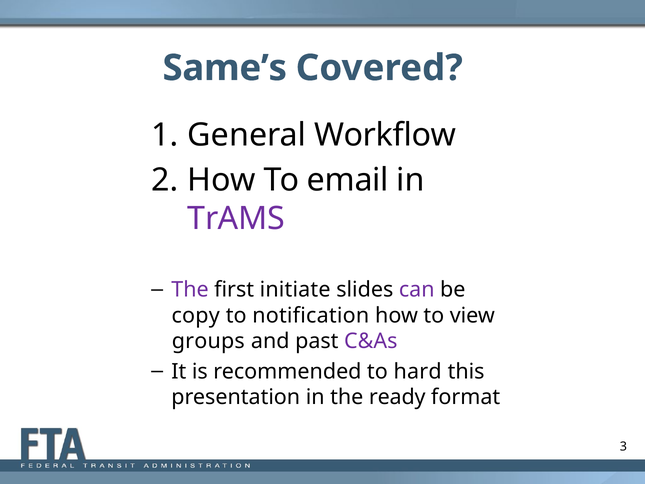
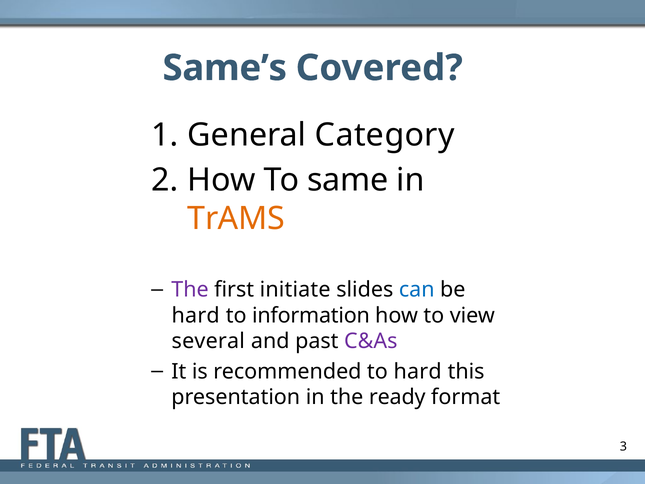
Workflow: Workflow -> Category
email: email -> same
TrAMS colour: purple -> orange
can colour: purple -> blue
copy at (196, 315): copy -> hard
notification: notification -> information
groups: groups -> several
